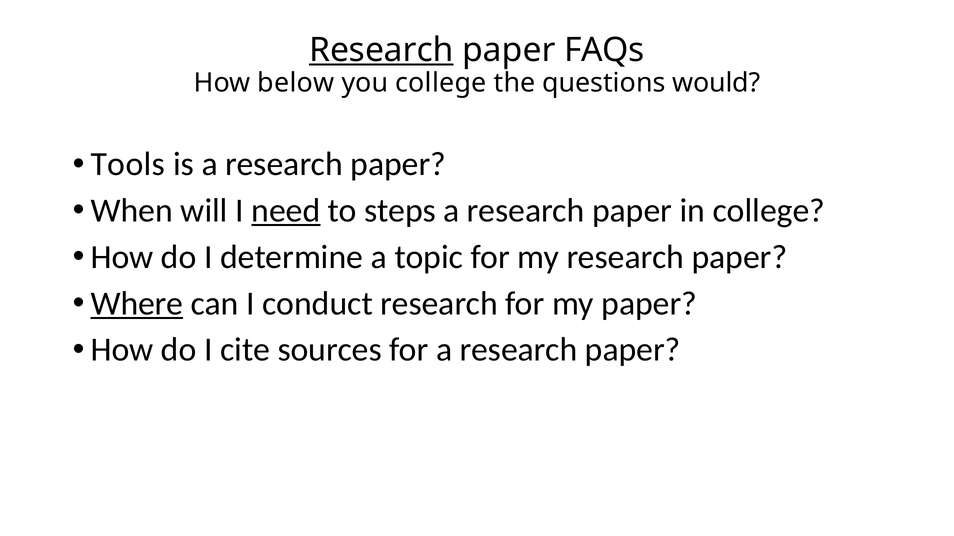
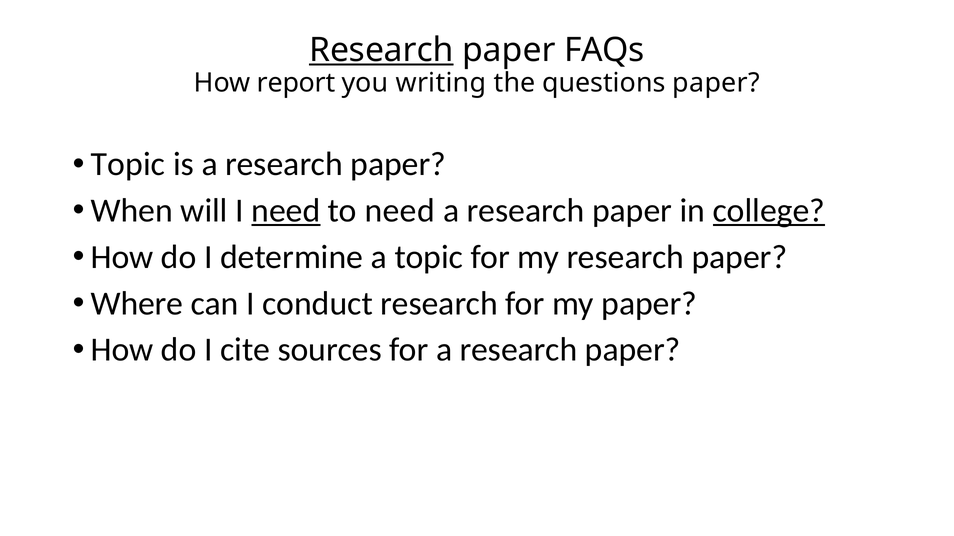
below: below -> report
you college: college -> writing
questions would: would -> paper
Tools at (128, 164): Tools -> Topic
to steps: steps -> need
college at (769, 211) underline: none -> present
Where underline: present -> none
